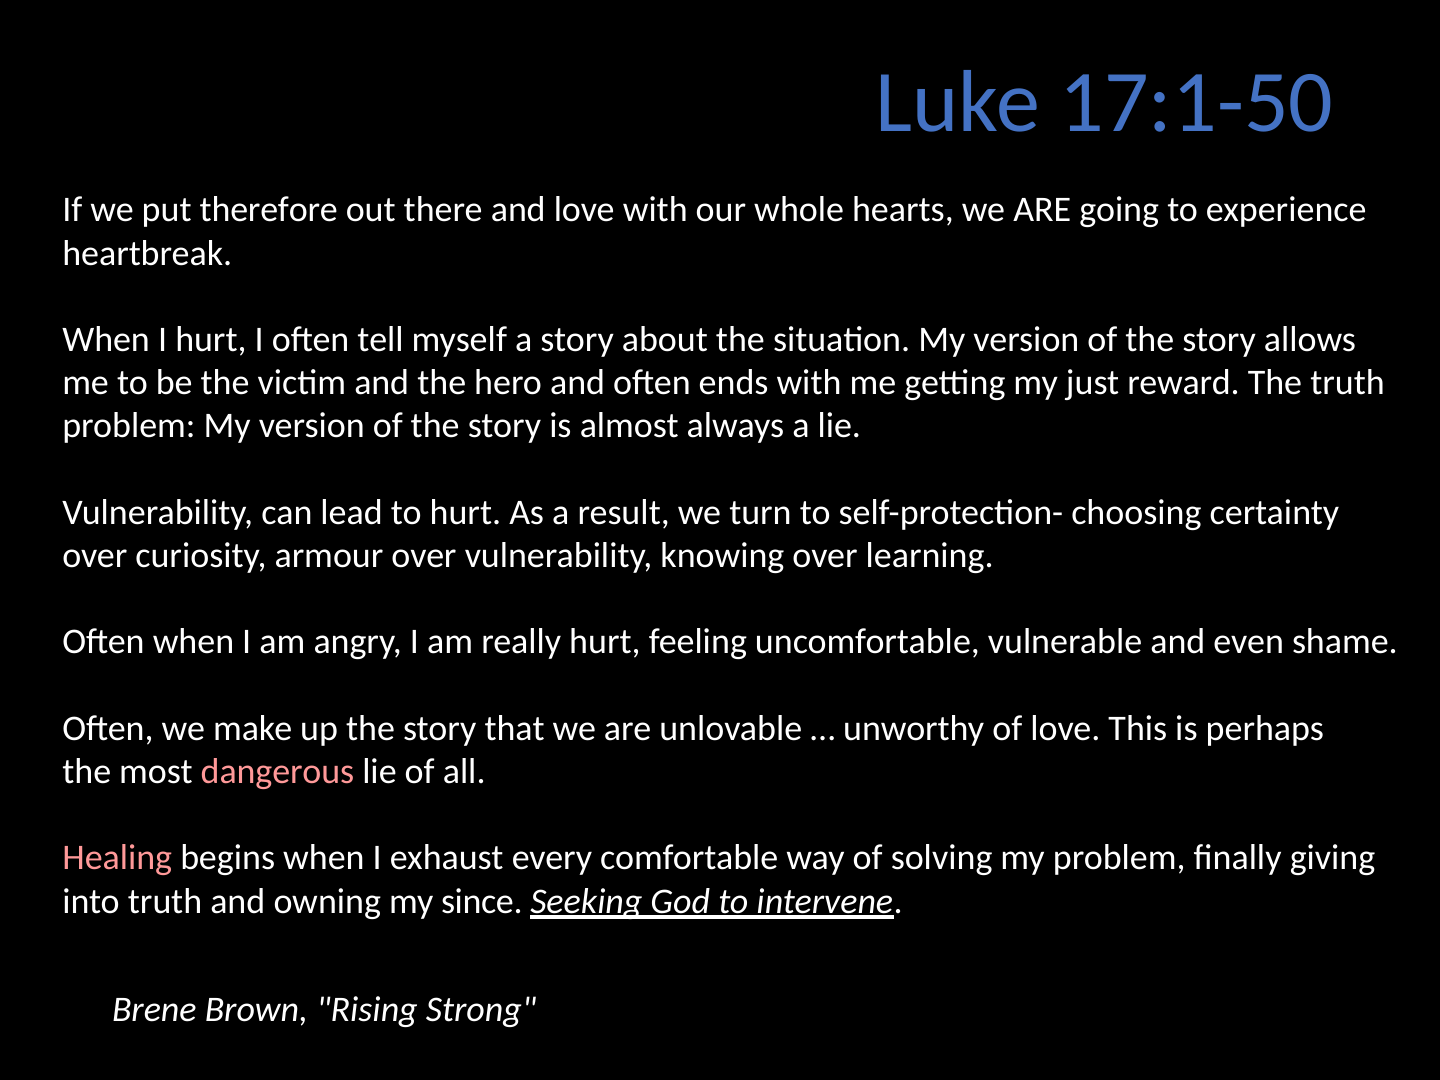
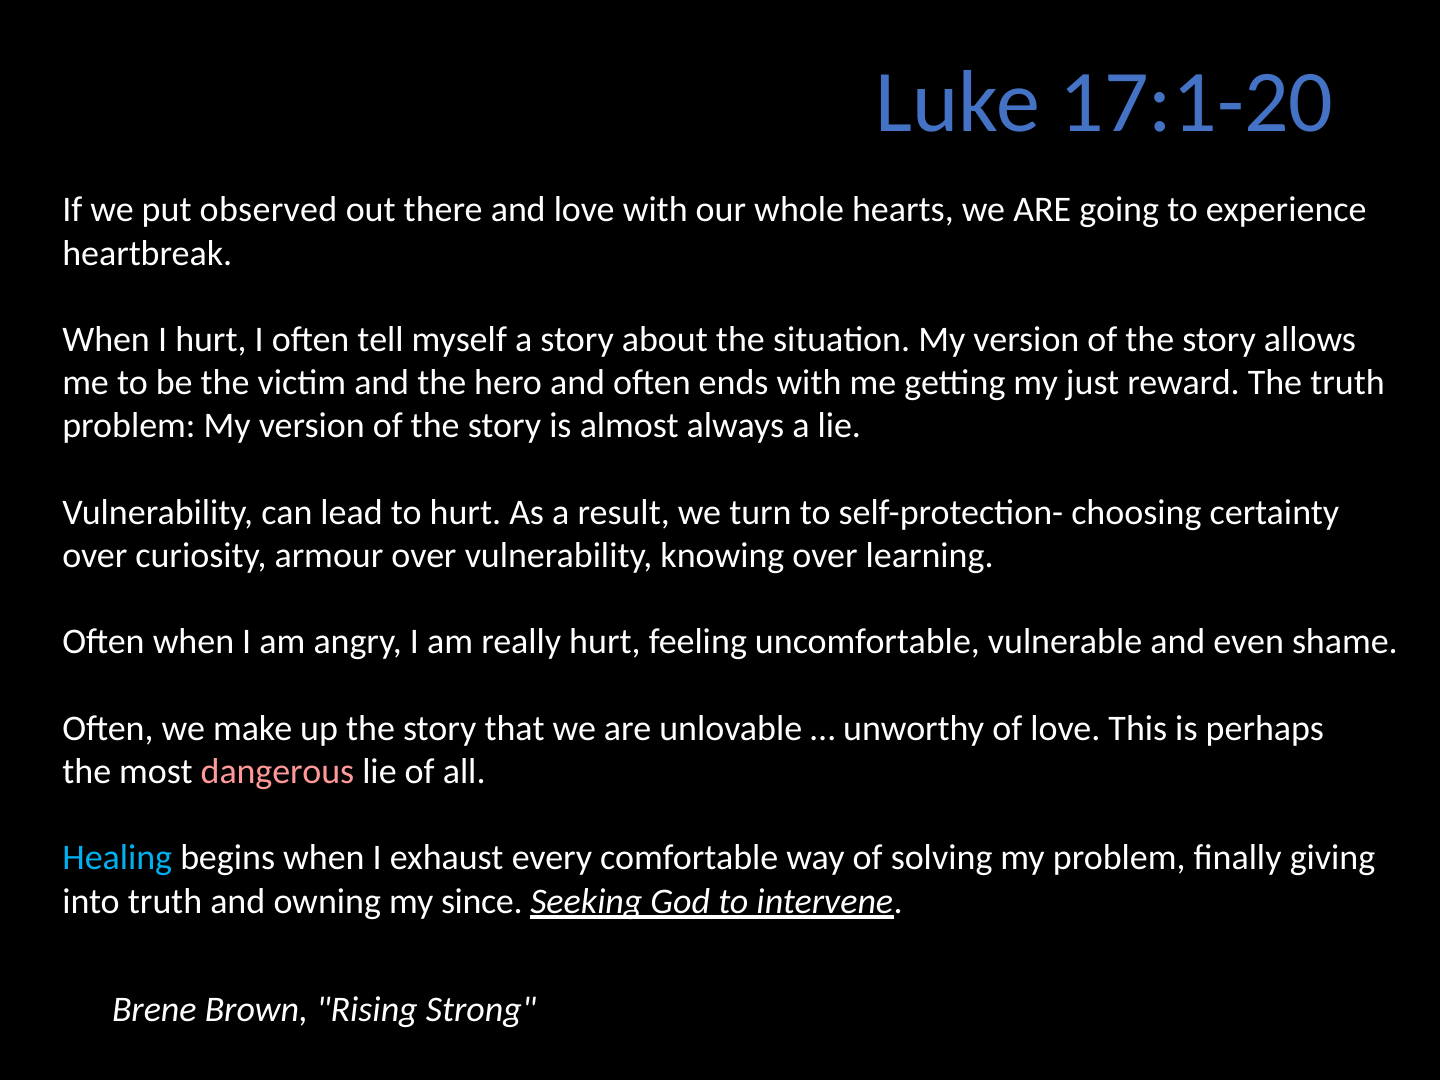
17:1-50: 17:1-50 -> 17:1-20
therefore: therefore -> observed
Healing colour: pink -> light blue
